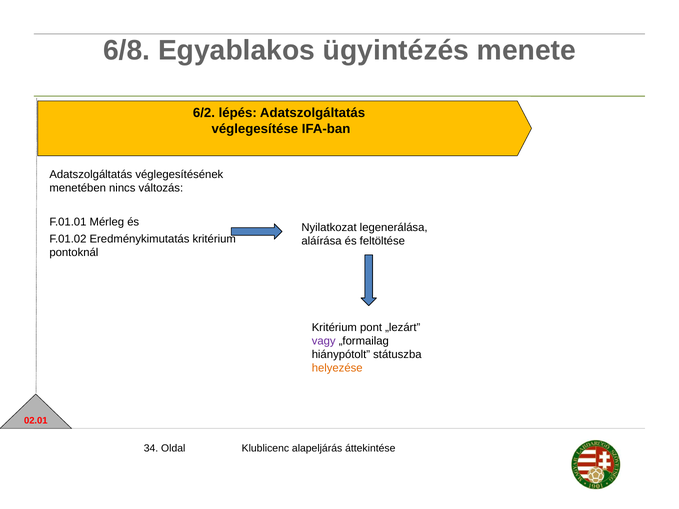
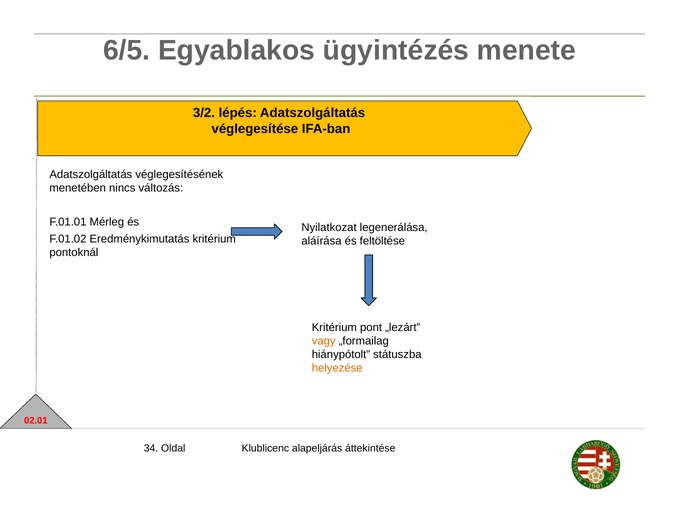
6/8: 6/8 -> 6/5
6/2: 6/2 -> 3/2
vagy colour: purple -> orange
